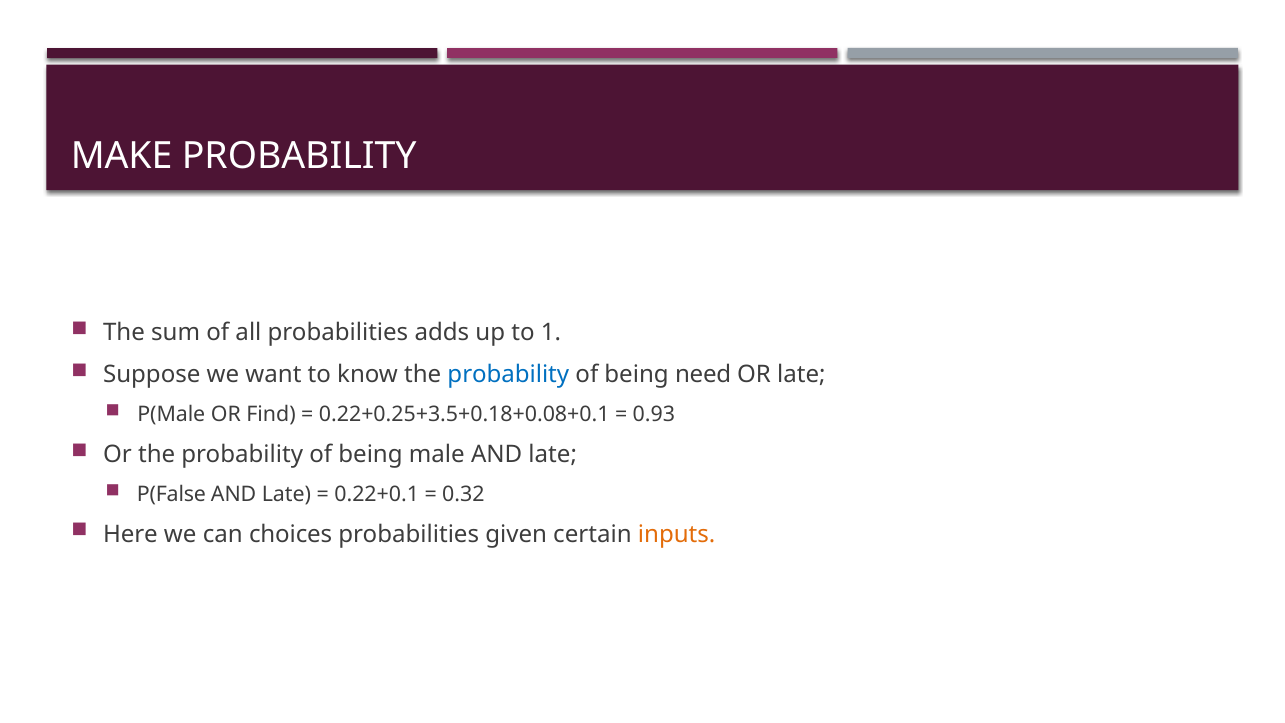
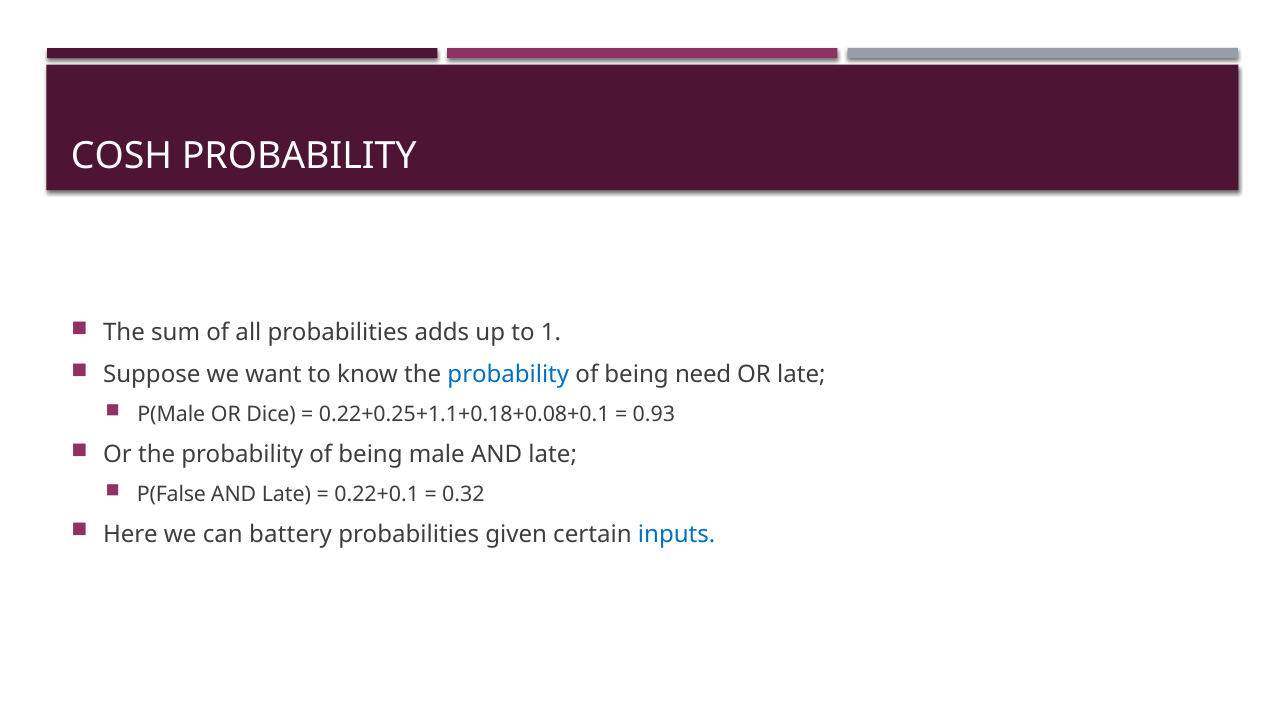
MAKE: MAKE -> COSH
Find: Find -> Dice
0.22+0.25+3.5+0.18+0.08+0.1: 0.22+0.25+3.5+0.18+0.08+0.1 -> 0.22+0.25+1.1+0.18+0.08+0.1
choices: choices -> battery
inputs colour: orange -> blue
